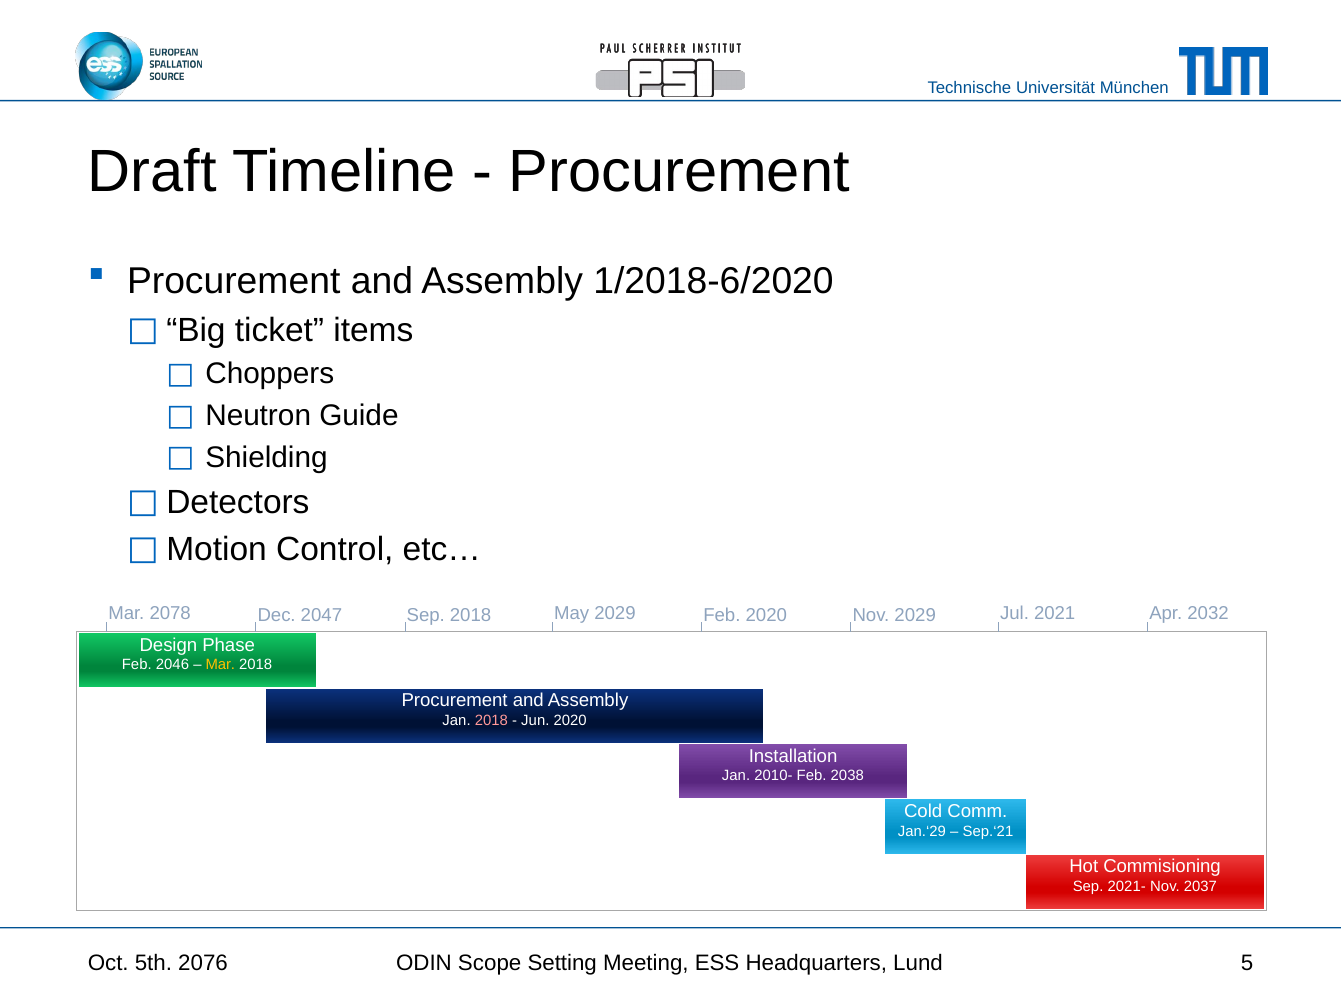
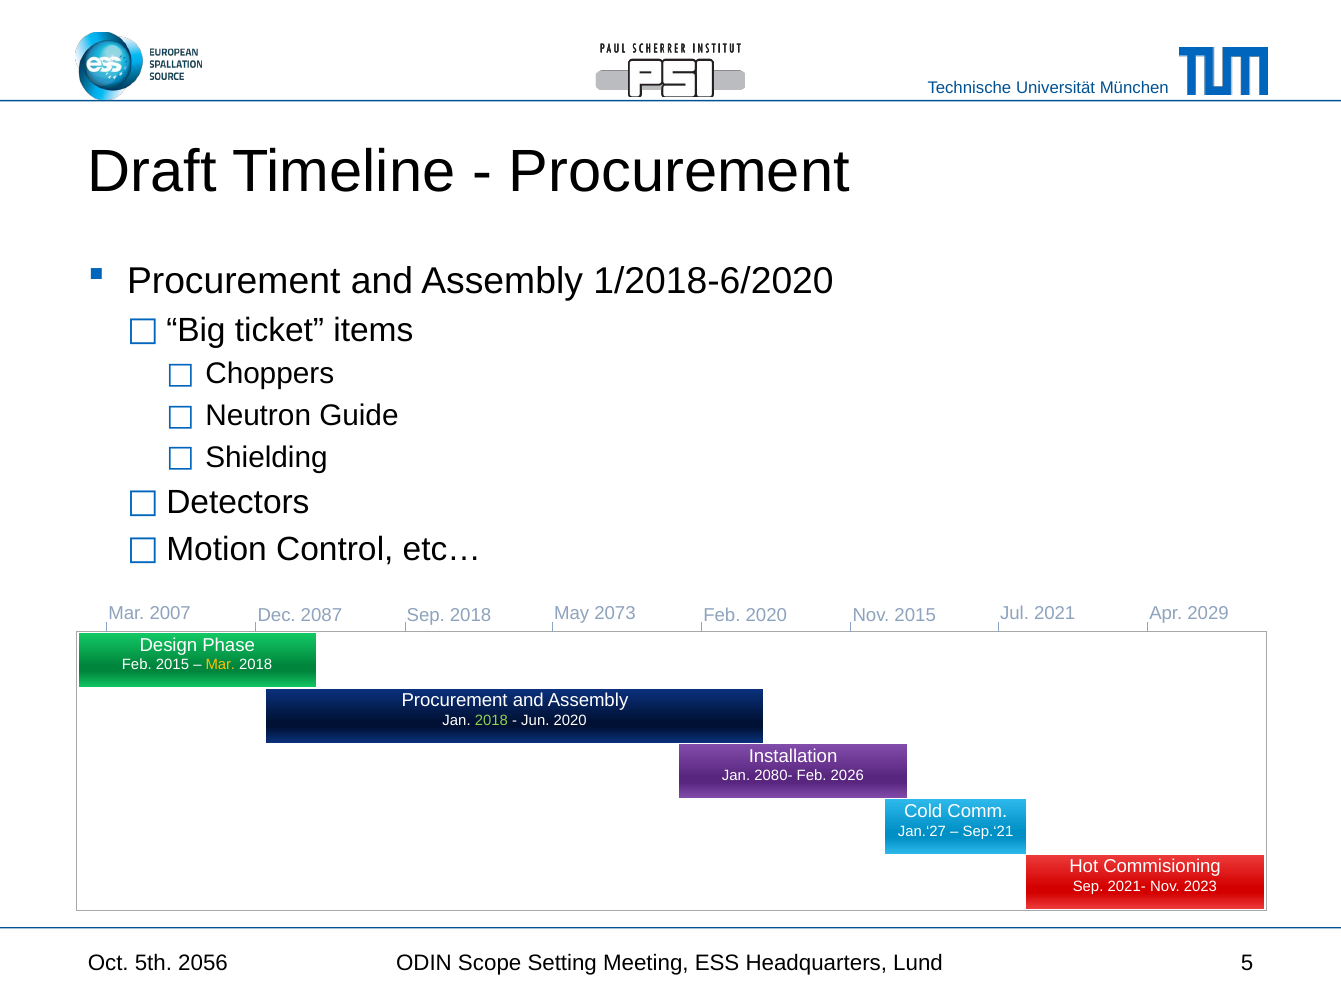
2078: 2078 -> 2007
2047: 2047 -> 2087
May 2029: 2029 -> 2073
Nov 2029: 2029 -> 2015
2032: 2032 -> 2029
Feb 2046: 2046 -> 2015
2018 at (491, 720) colour: pink -> light green
2010-: 2010- -> 2080-
2038: 2038 -> 2026
Jan.‘29: Jan.‘29 -> Jan.‘27
2037: 2037 -> 2023
2076: 2076 -> 2056
